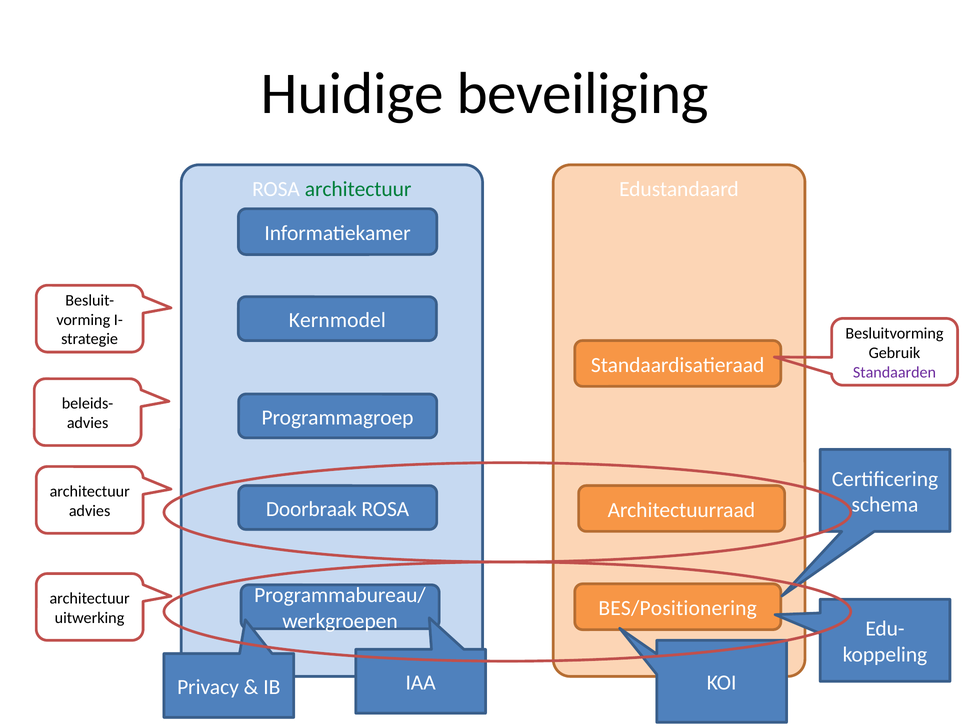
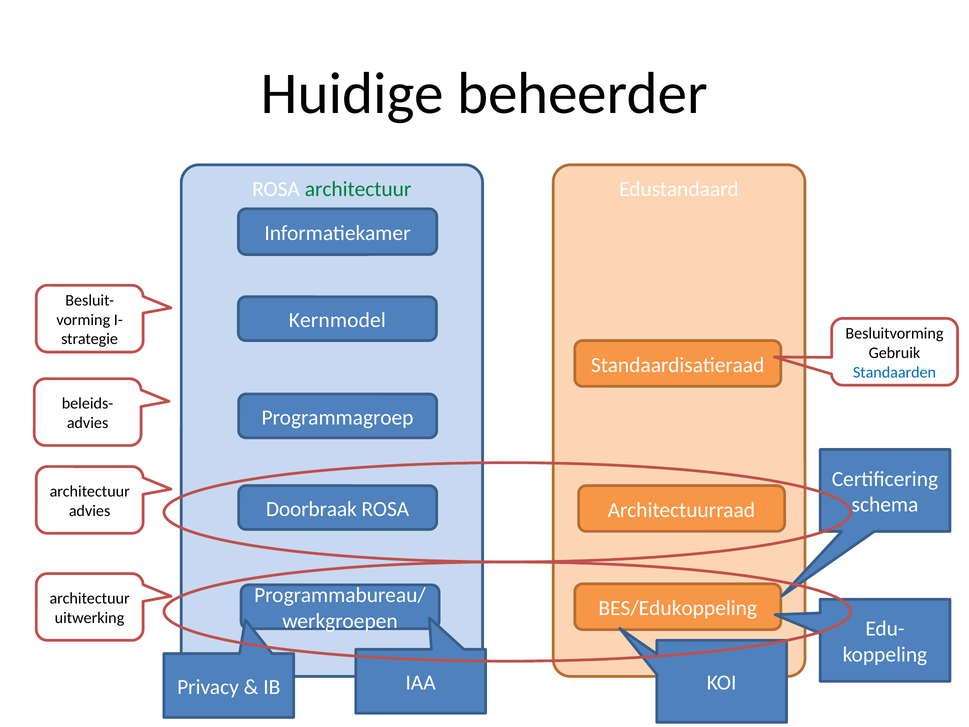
beveiliging: beveiliging -> beheerder
Standaarden colour: purple -> blue
BES/Positionering: BES/Positionering -> BES/Edukoppeling
